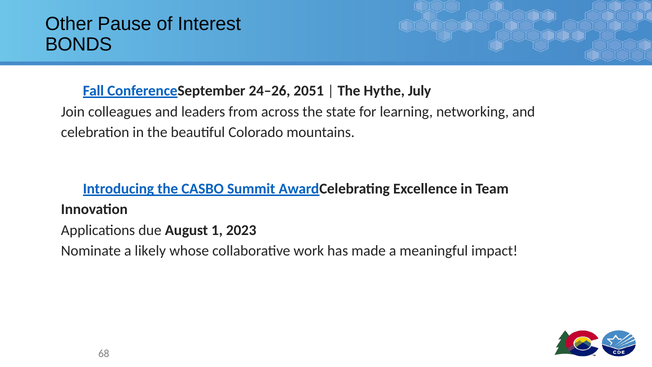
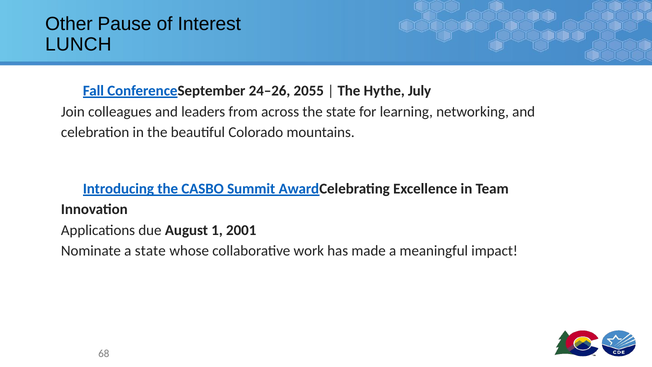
BONDS: BONDS -> LUNCH
2051: 2051 -> 2055
2023: 2023 -> 2001
a likely: likely -> state
